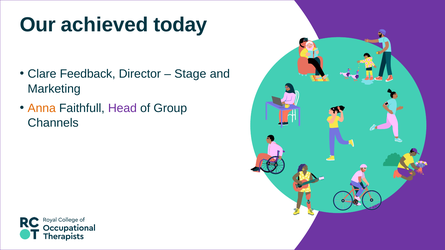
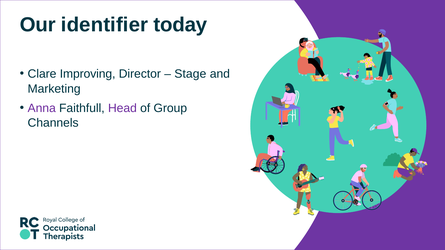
achieved: achieved -> identifier
Feedback: Feedback -> Improving
Anna colour: orange -> purple
